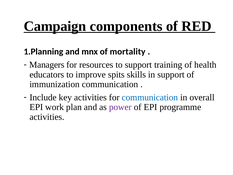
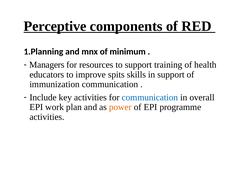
Campaign: Campaign -> Perceptive
mortality: mortality -> minimum
power colour: purple -> orange
